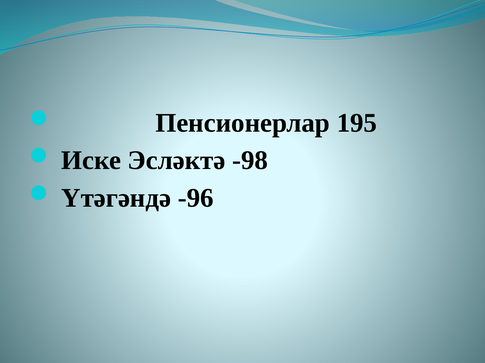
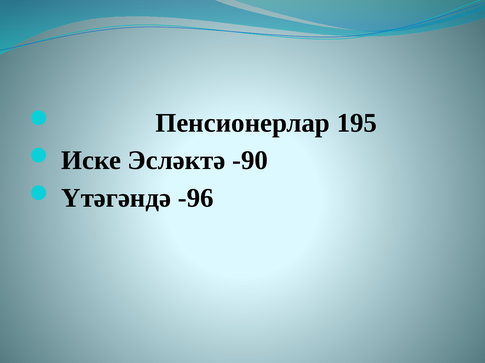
-98: -98 -> -90
